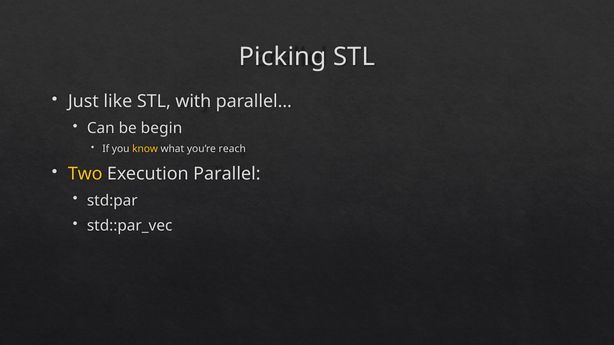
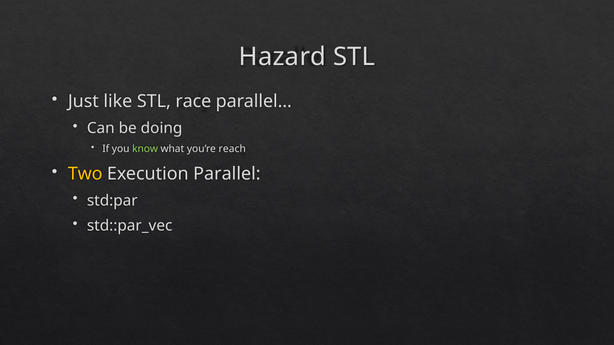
Picking: Picking -> Hazard
with: with -> race
begin: begin -> doing
know colour: yellow -> light green
